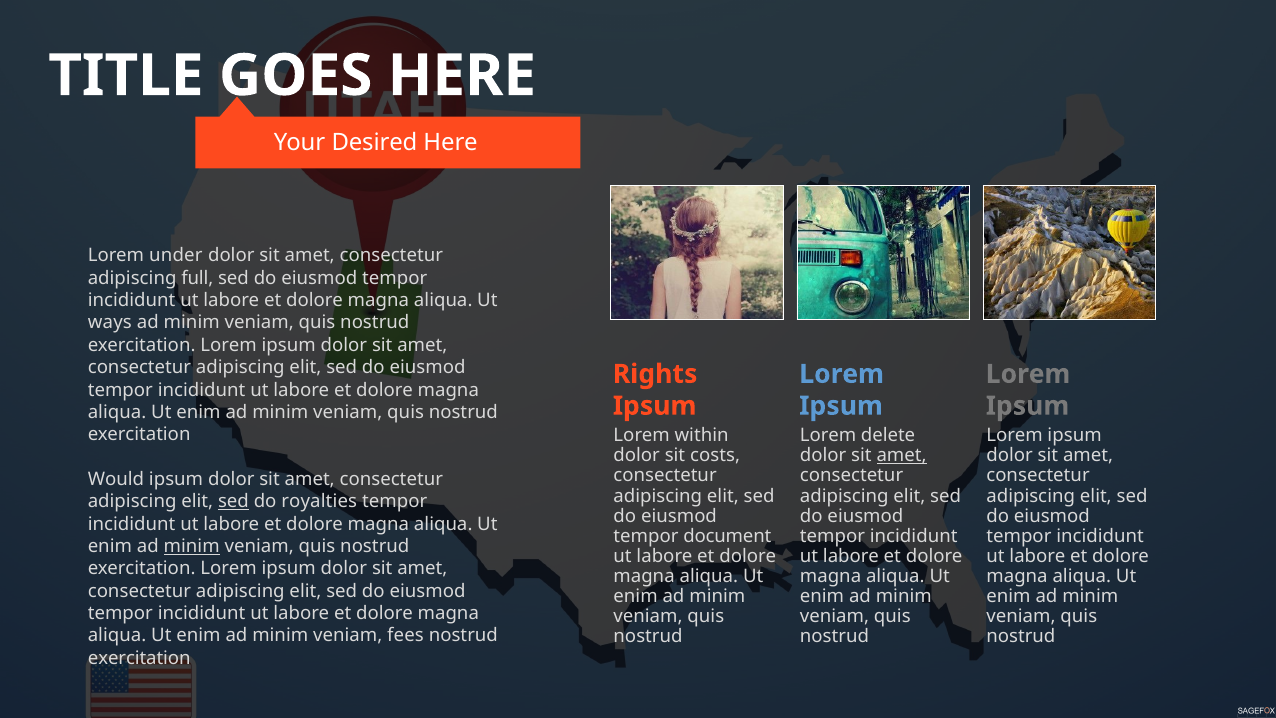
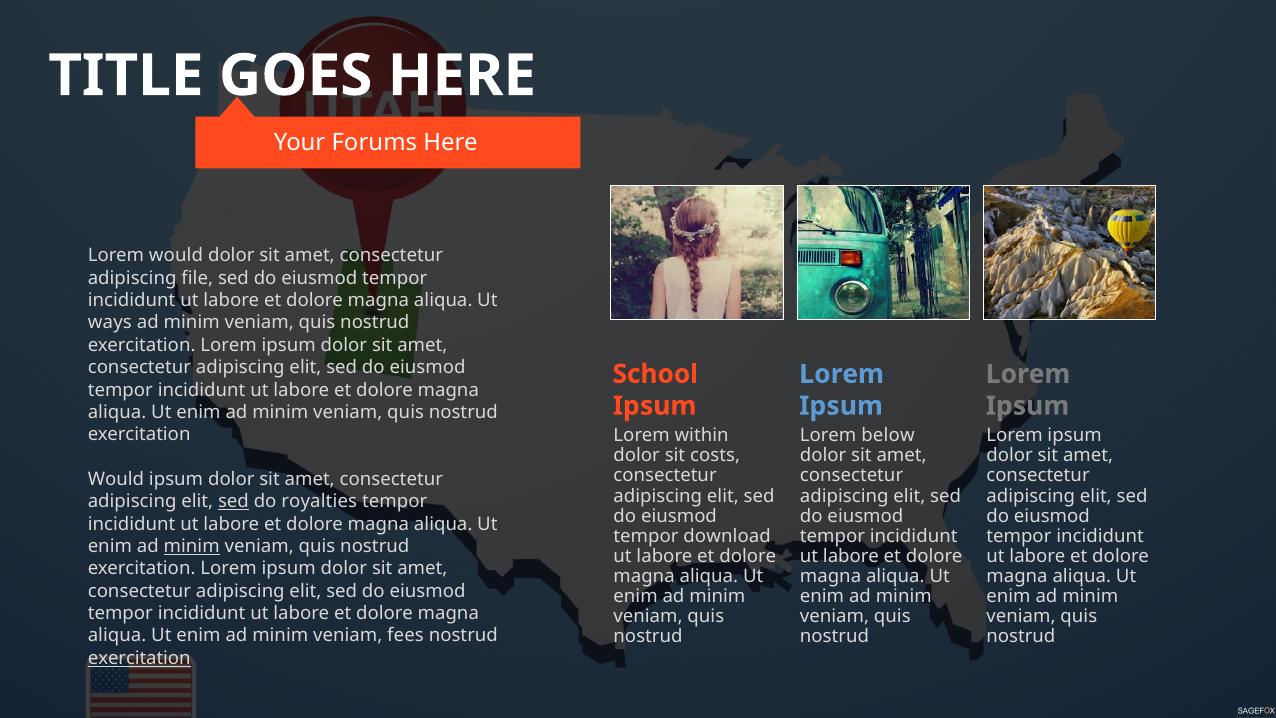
Desired: Desired -> Forums
Lorem under: under -> would
full: full -> file
Rights: Rights -> School
delete: delete -> below
amet at (902, 455) underline: present -> none
document: document -> download
exercitation at (139, 658) underline: none -> present
